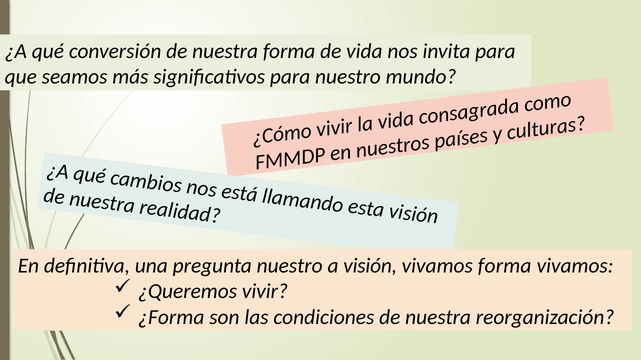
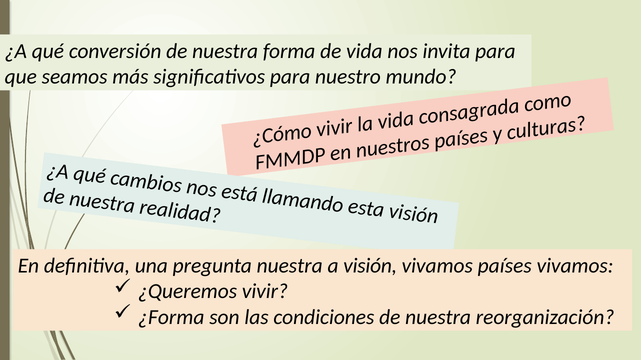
pregunta nuestro: nuestro -> nuestra
vivamos forma: forma -> países
